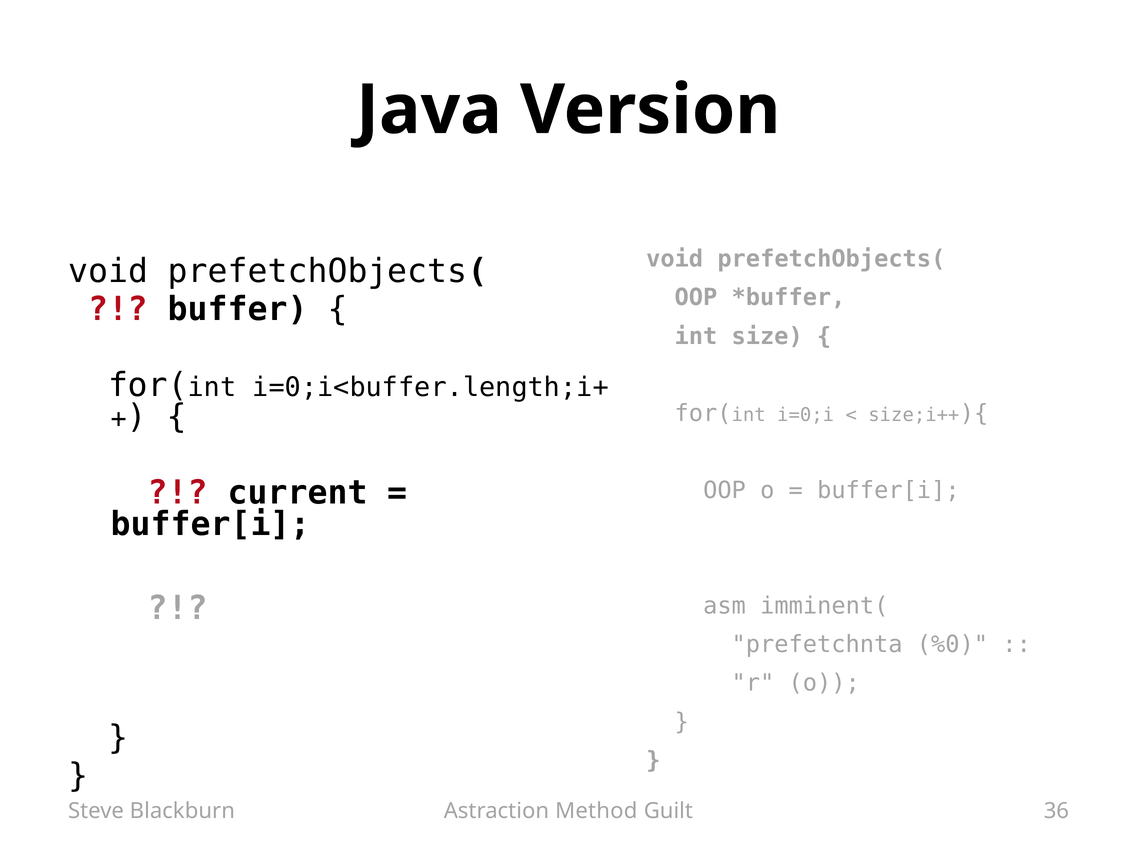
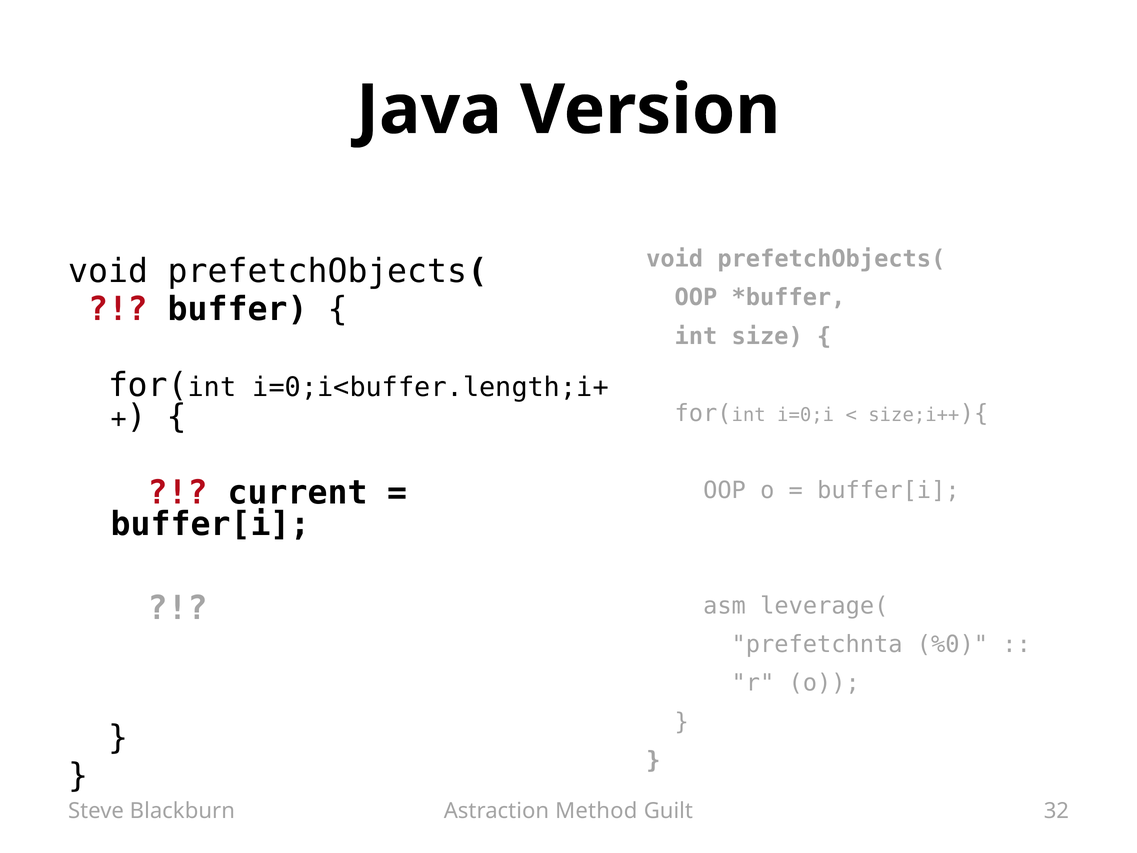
imminent(: imminent( -> leverage(
36: 36 -> 32
